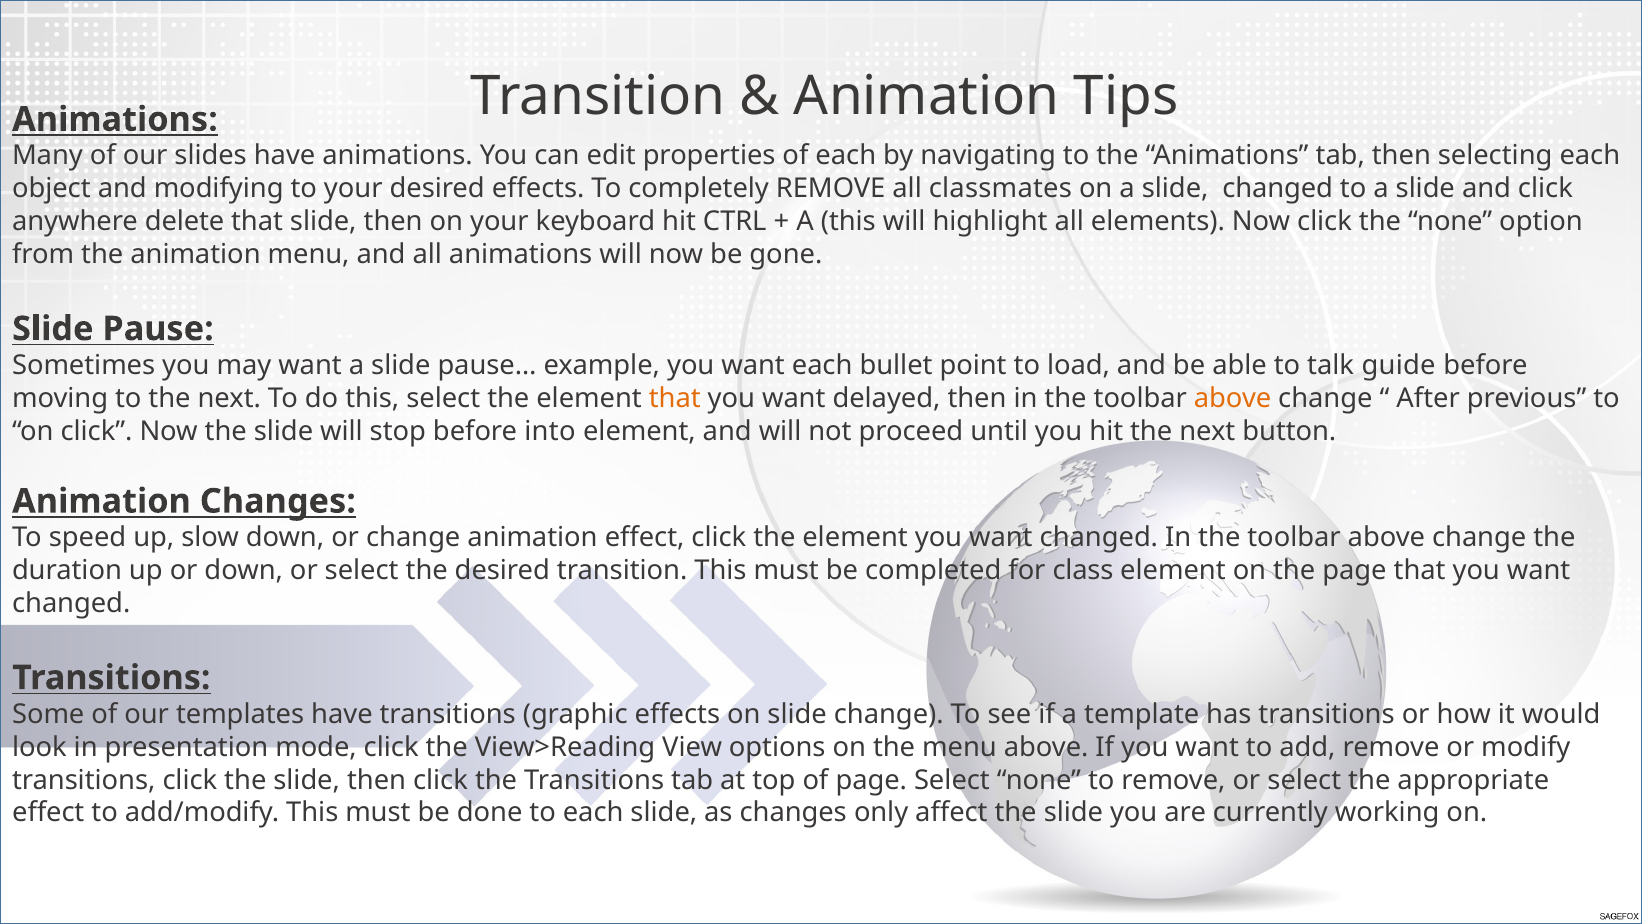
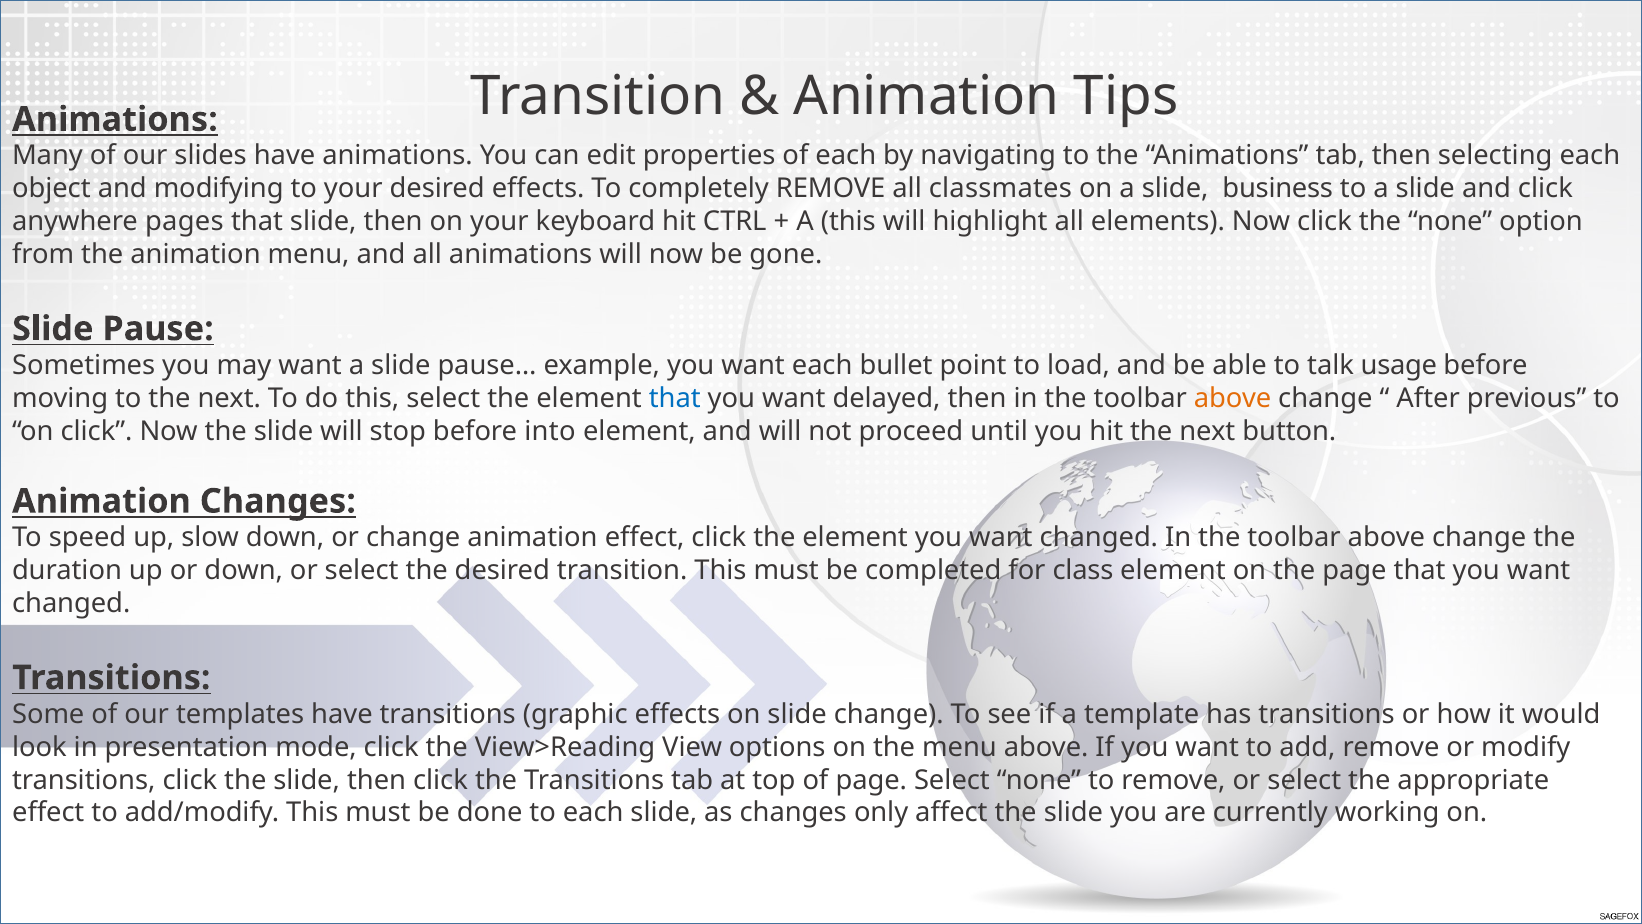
slide changed: changed -> business
delete: delete -> pages
guide: guide -> usage
that at (675, 398) colour: orange -> blue
